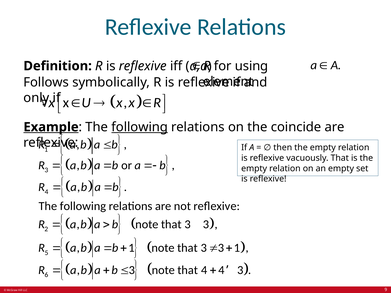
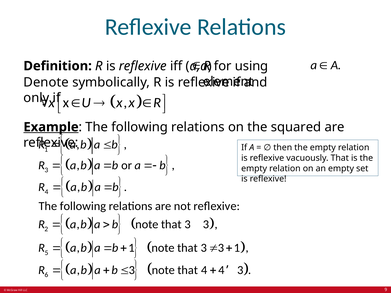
Follows: Follows -> Denote
following at (140, 127) underline: present -> none
coincide: coincide -> squared
